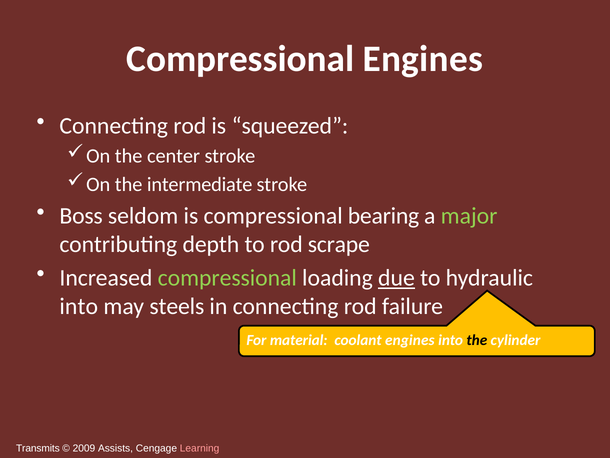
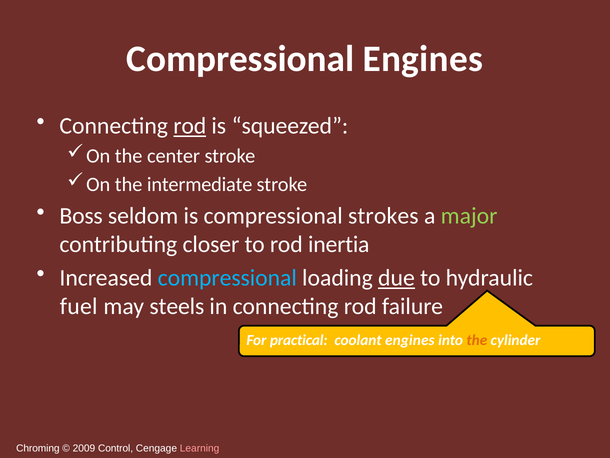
rod at (190, 126) underline: none -> present
bearing: bearing -> strokes
depth: depth -> closer
scrape: scrape -> inertia
compressional at (227, 278) colour: light green -> light blue
into at (79, 306): into -> fuel
material: material -> practical
the at (477, 340) colour: black -> orange
Transmits: Transmits -> Chroming
Assists: Assists -> Control
